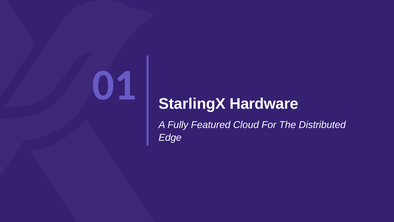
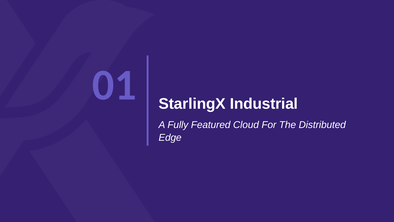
Hardware: Hardware -> Industrial
